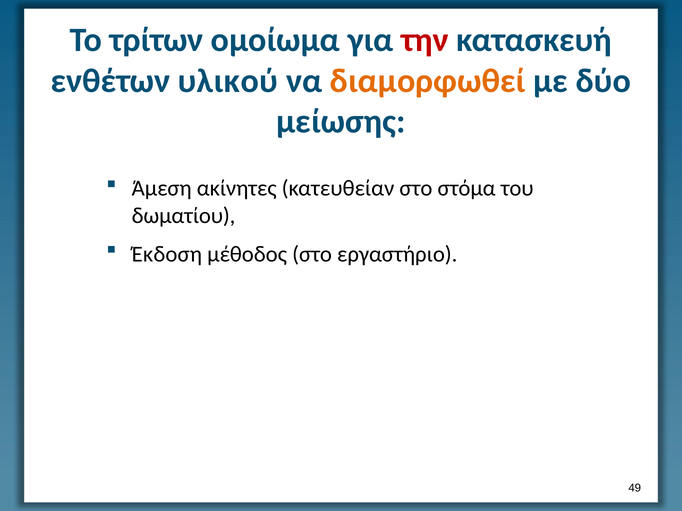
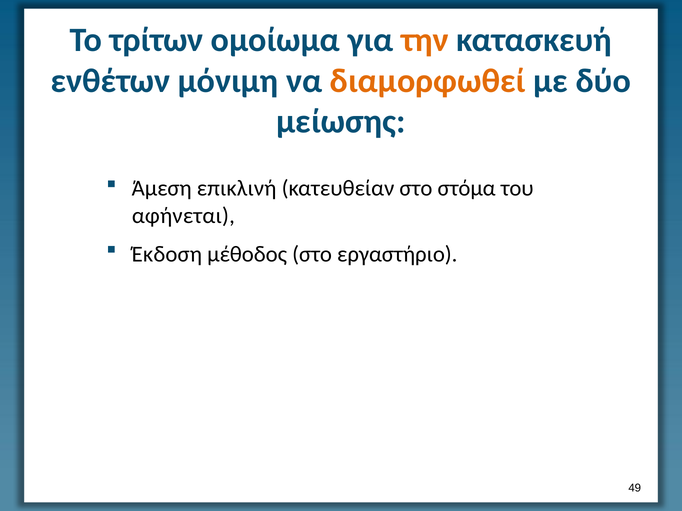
την colour: red -> orange
υλικού: υλικού -> μόνιμη
ακίνητες: ακίνητες -> επικλινή
δωματίου: δωματίου -> αφήνεται
